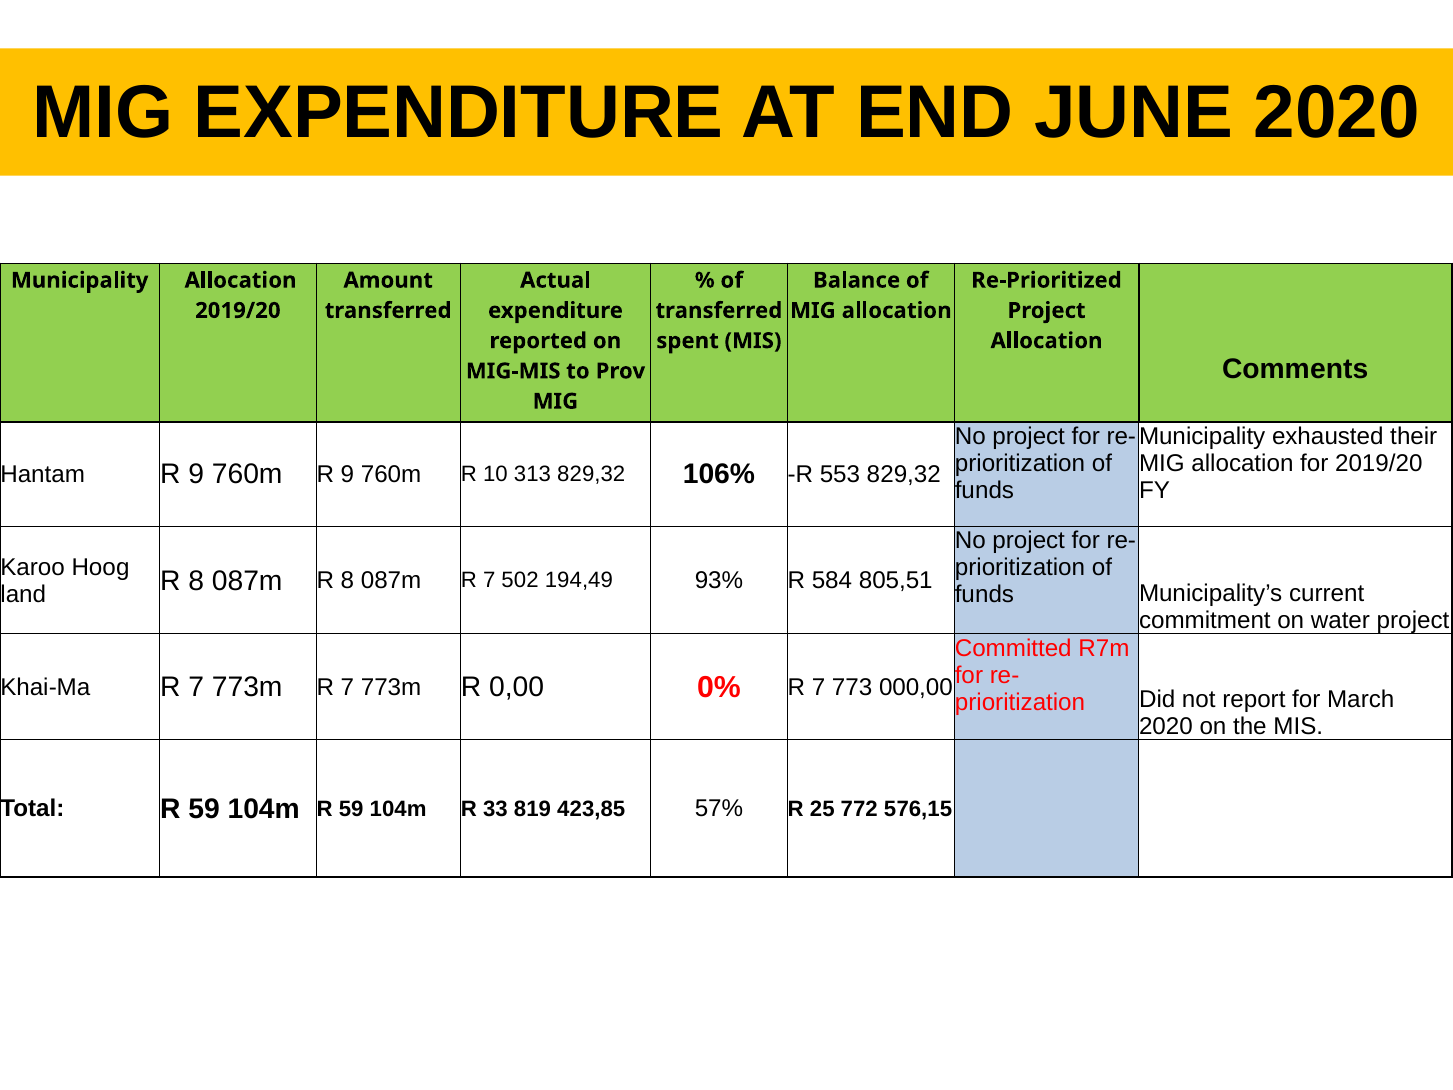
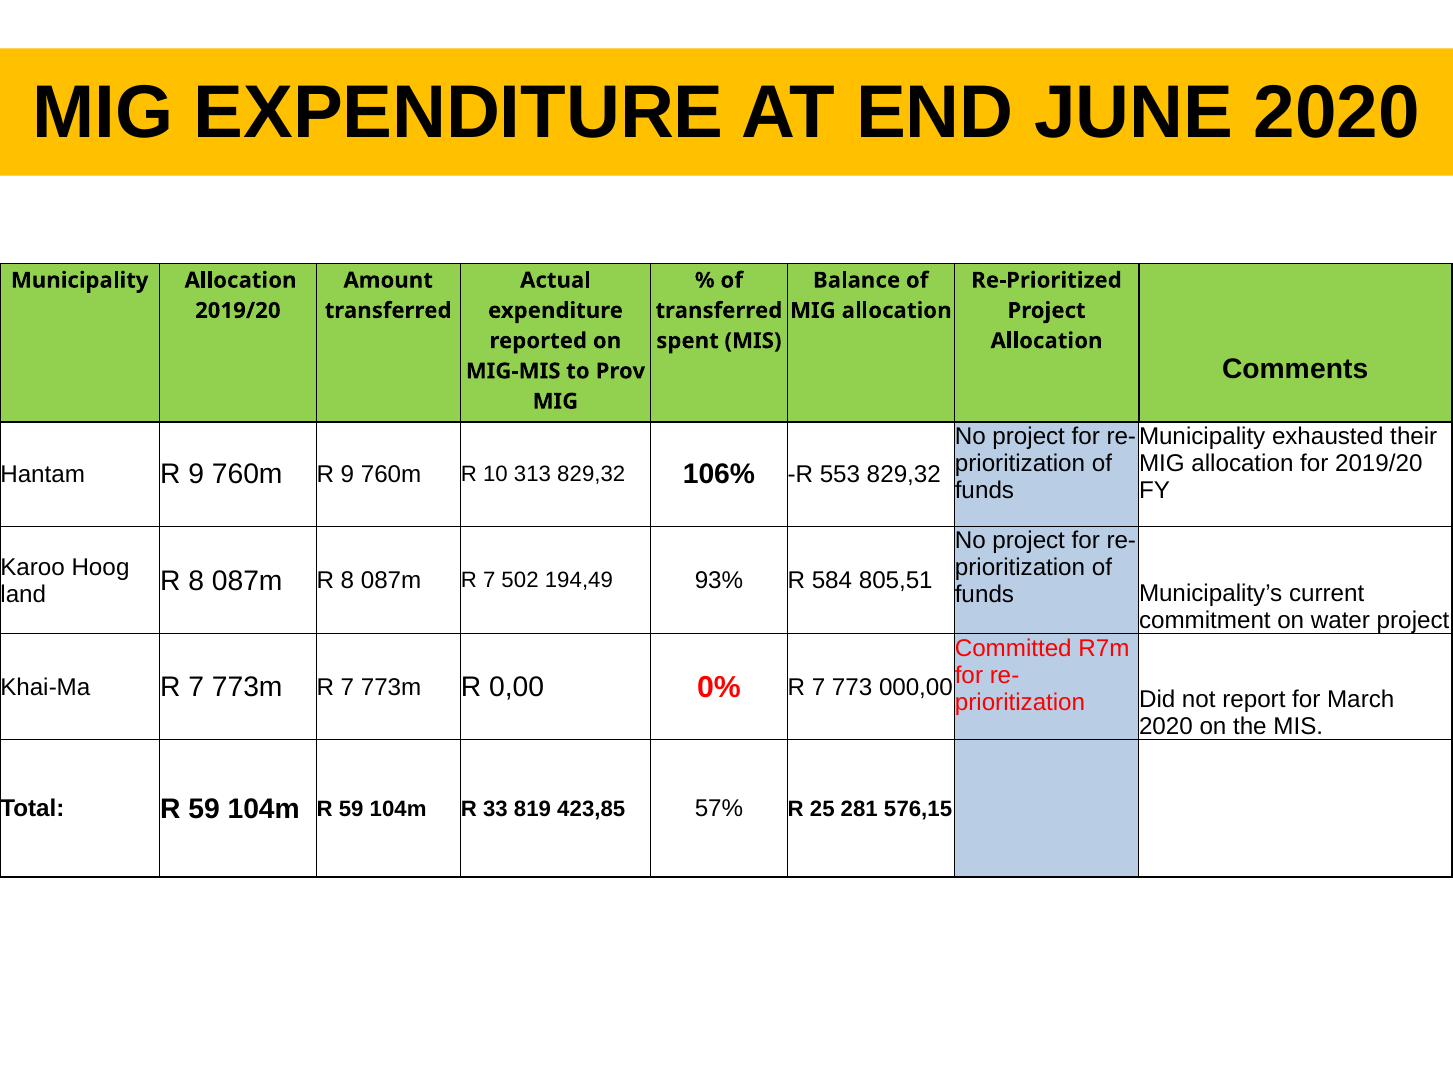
772: 772 -> 281
